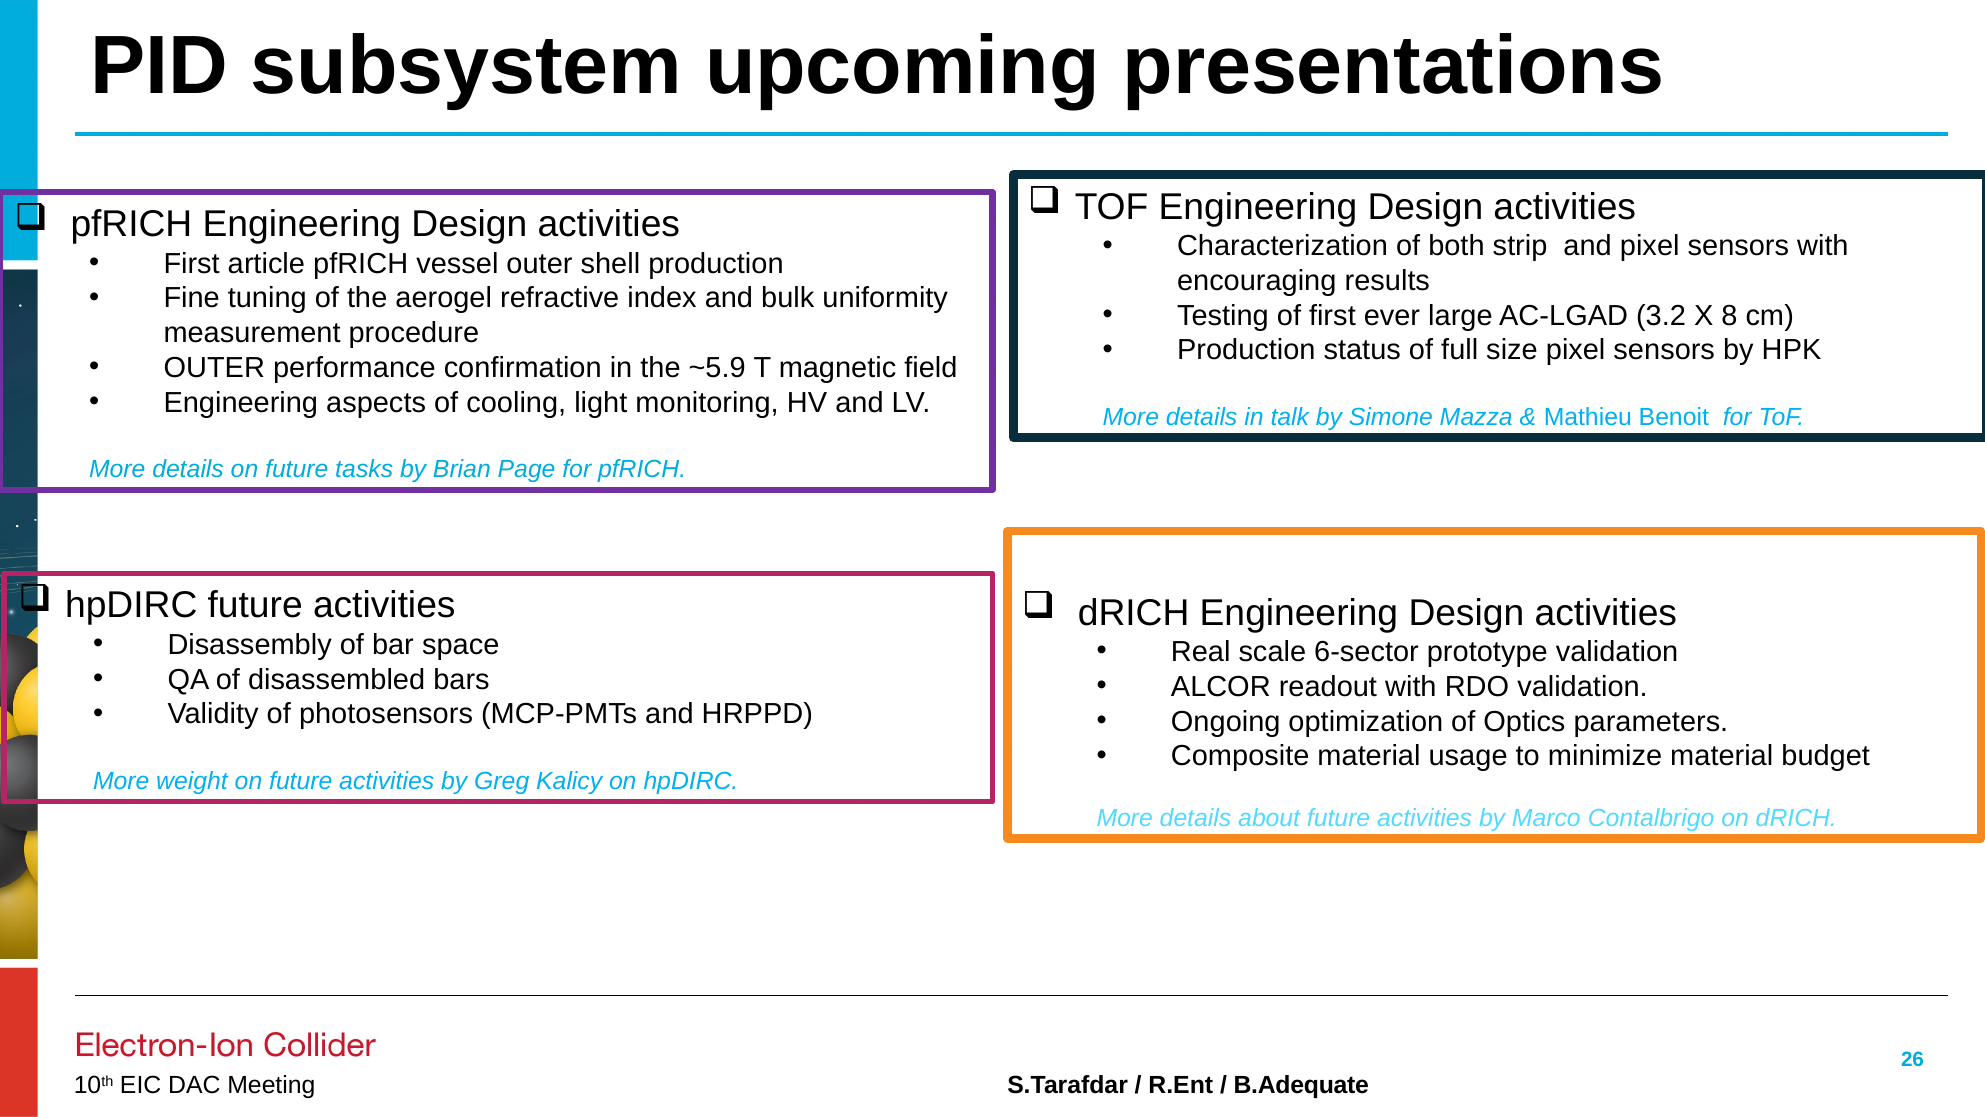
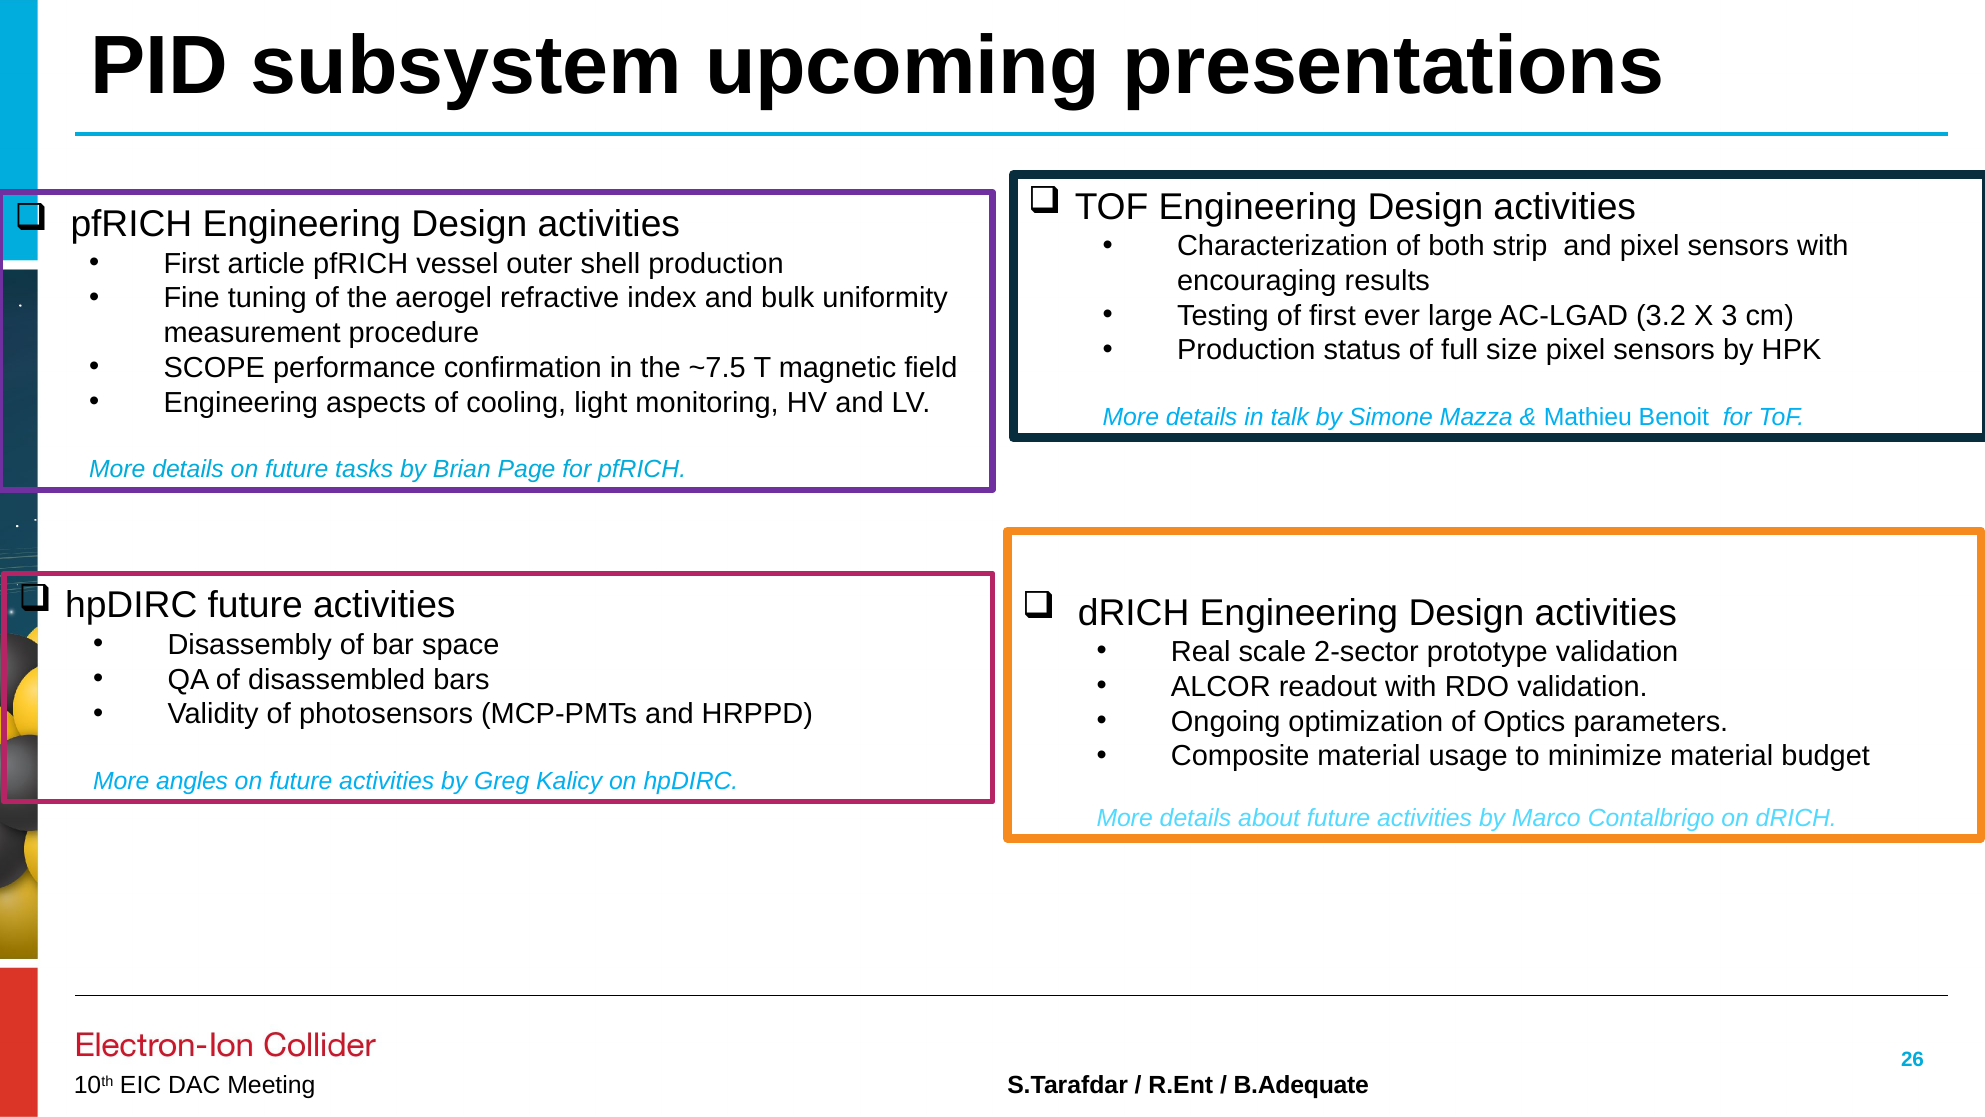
8: 8 -> 3
OUTER at (214, 368): OUTER -> SCOPE
~5.9: ~5.9 -> ~7.5
6-sector: 6-sector -> 2-sector
weight: weight -> angles
